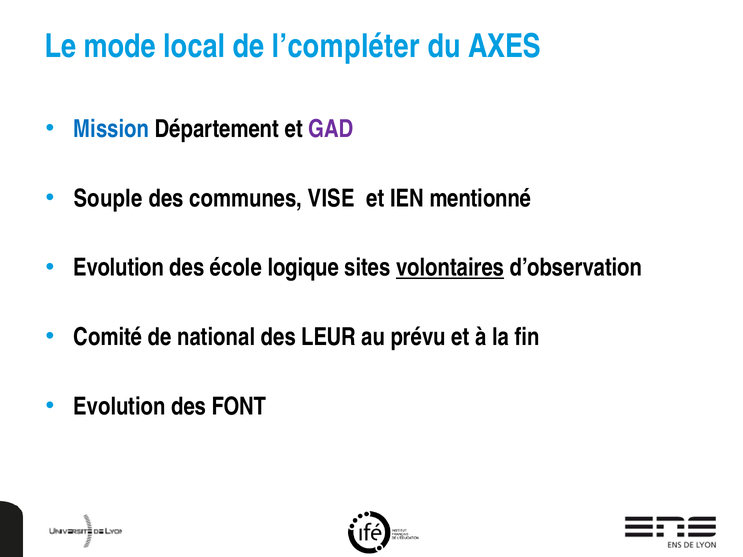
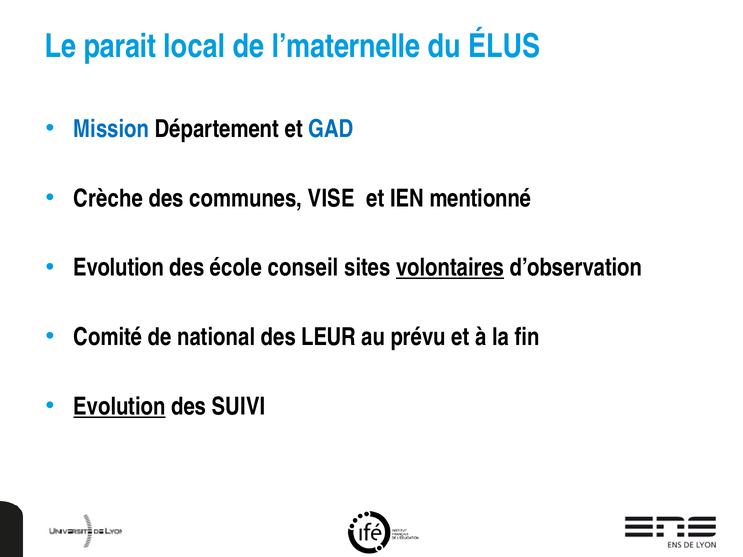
mode: mode -> parait
l’compléter: l’compléter -> l’maternelle
AXES: AXES -> ÉLUS
GAD colour: purple -> blue
Souple: Souple -> Crèche
logique: logique -> conseil
Evolution at (120, 407) underline: none -> present
FONT: FONT -> SUIVI
